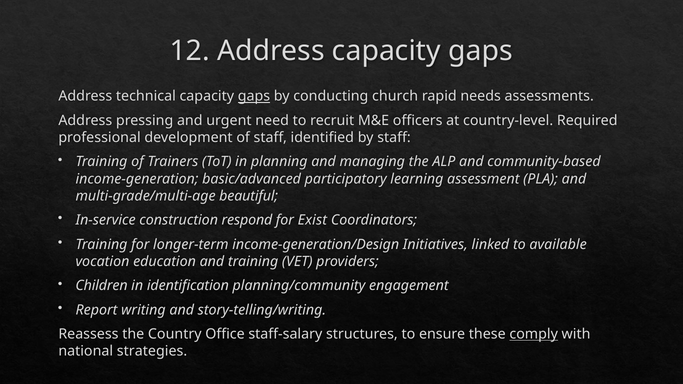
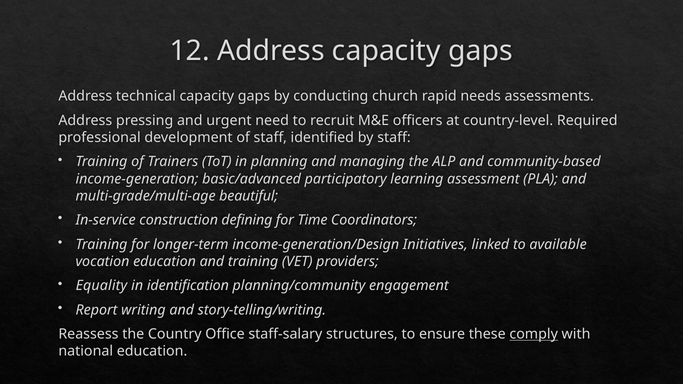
gaps at (254, 96) underline: present -> none
respond: respond -> defining
Exist: Exist -> Time
Children: Children -> Equality
national strategies: strategies -> education
